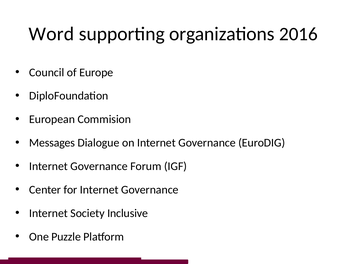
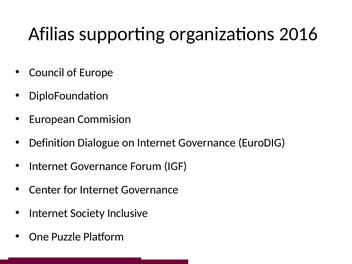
Word: Word -> Afilias
Messages: Messages -> Definition
